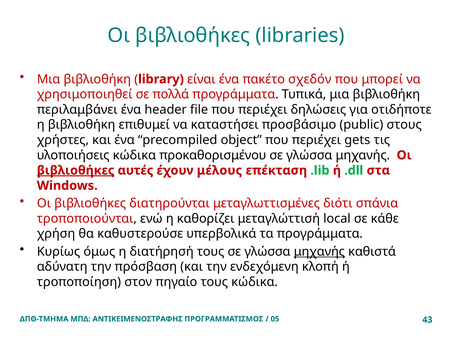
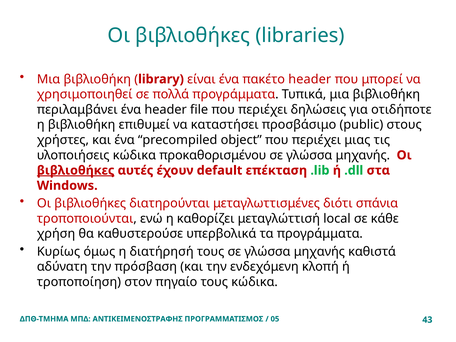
πακέτο σχεδόν: σχεδόν -> header
gets: gets -> μιας
μέλους: μέλους -> default
μηχανής at (319, 252) underline: present -> none
